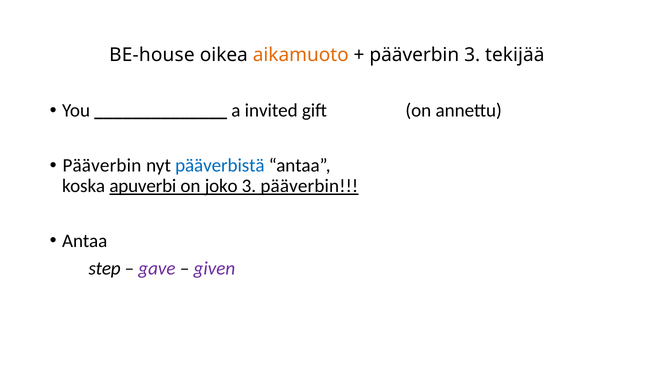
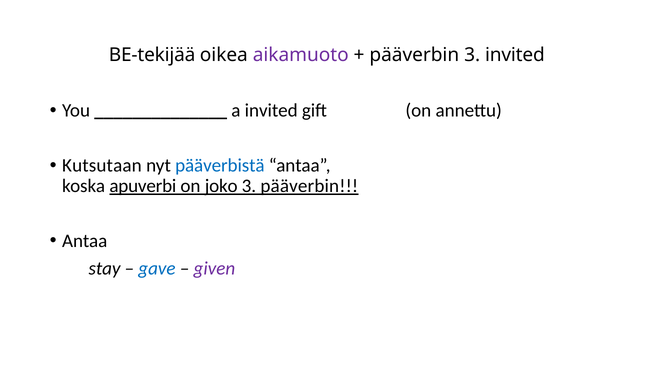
BE-house: BE-house -> BE-tekijää
aikamuoto colour: orange -> purple
3 tekijää: tekijää -> invited
Pääverbin at (102, 165): Pääverbin -> Kutsutaan
step: step -> stay
gave colour: purple -> blue
